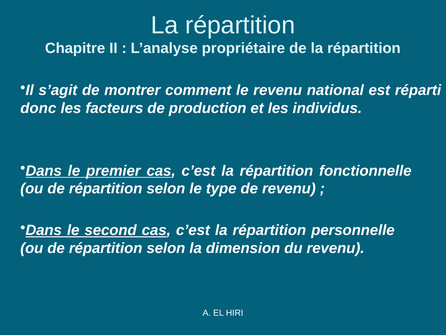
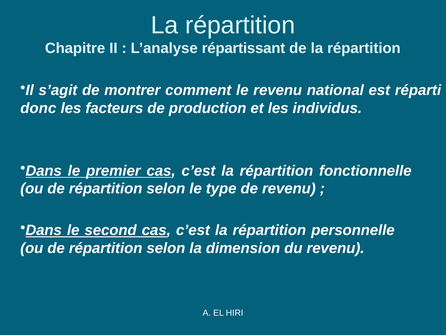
propriétaire: propriétaire -> répartissant
